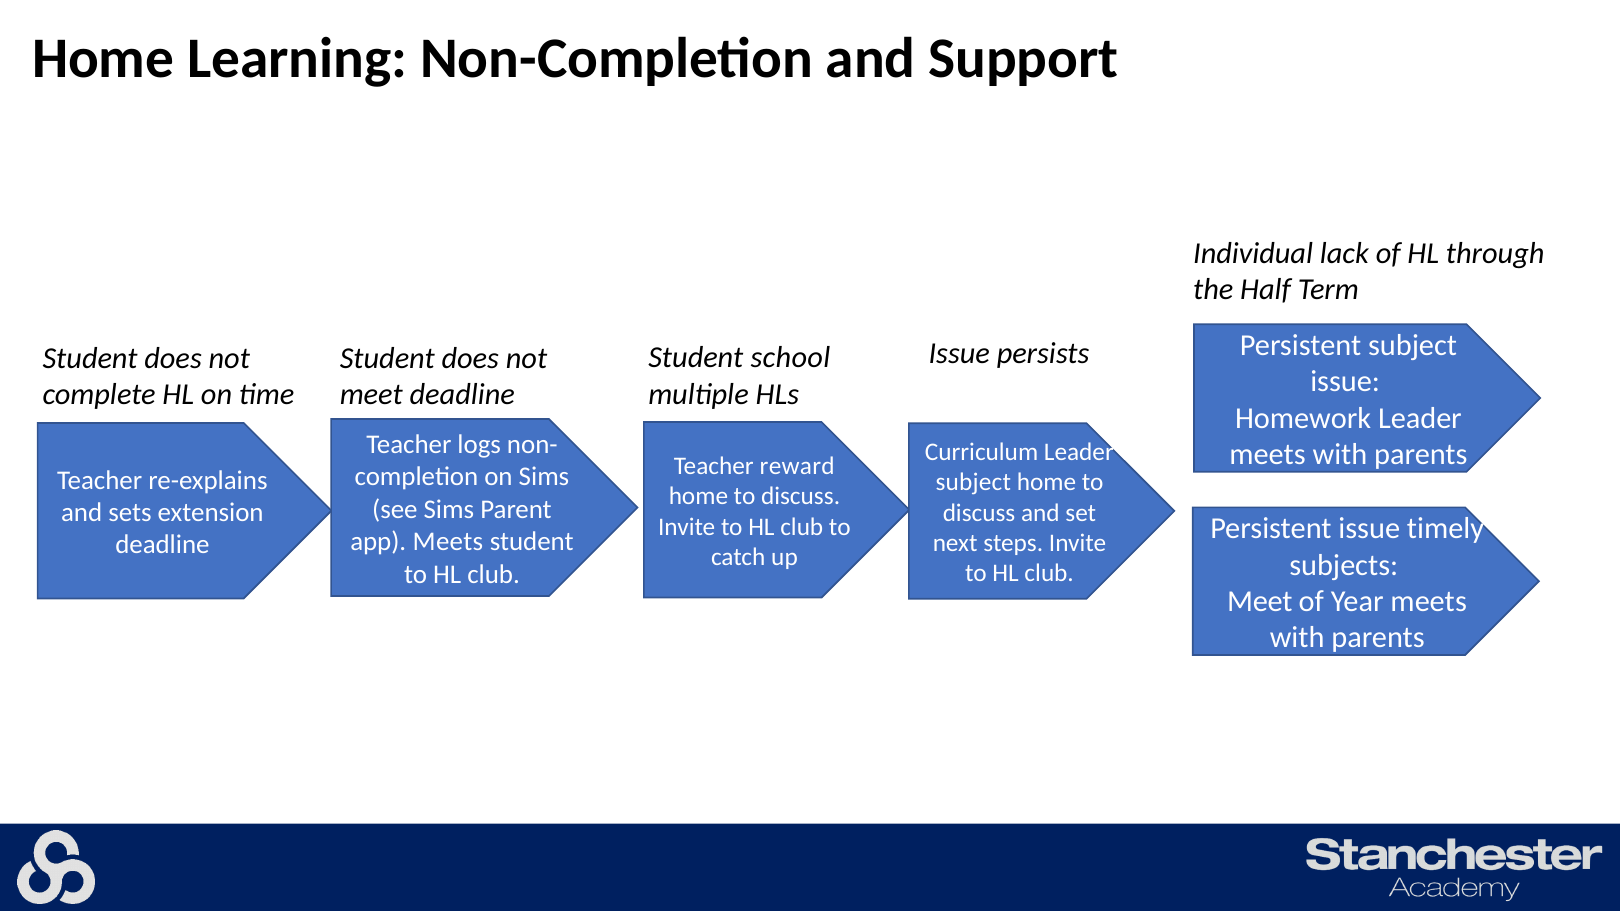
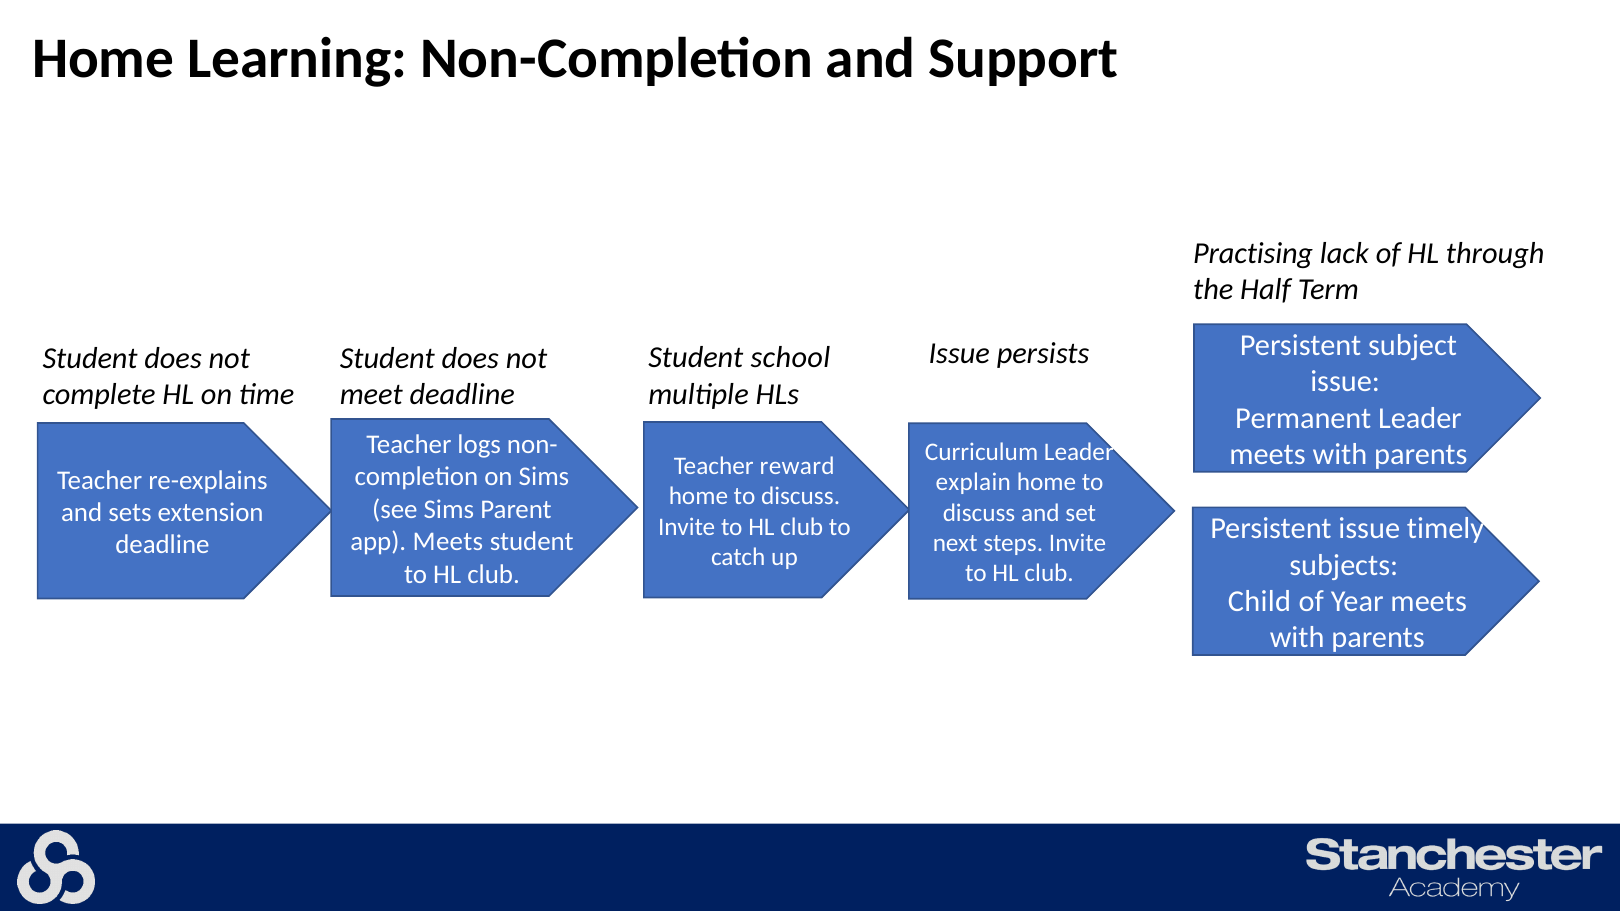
Individual: Individual -> Practising
Homework: Homework -> Permanent
subject at (973, 483): subject -> explain
Meet at (1260, 602): Meet -> Child
